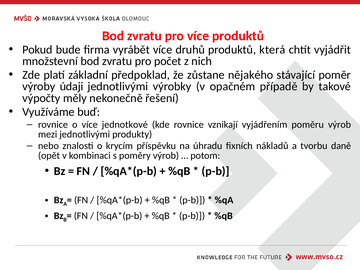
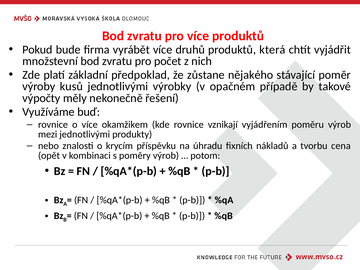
údaji: údaji -> kusů
jednotkové: jednotkové -> okamžikem
daně: daně -> cena
